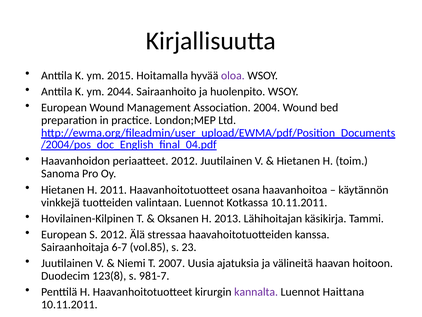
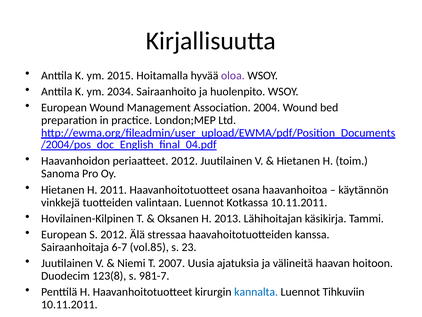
2044: 2044 -> 2034
kannalta colour: purple -> blue
Haittana: Haittana -> Tihkuviin
